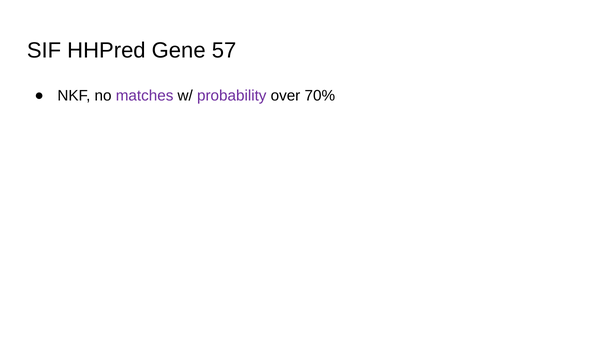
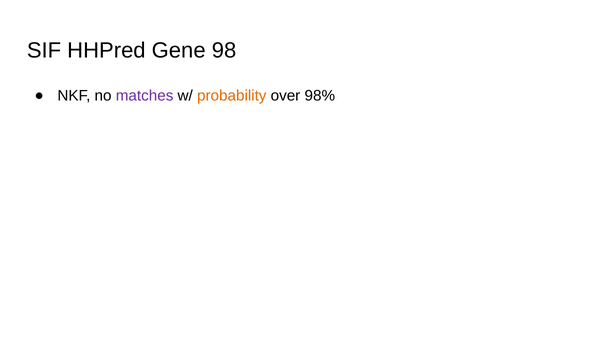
57: 57 -> 98
probability colour: purple -> orange
70%: 70% -> 98%
